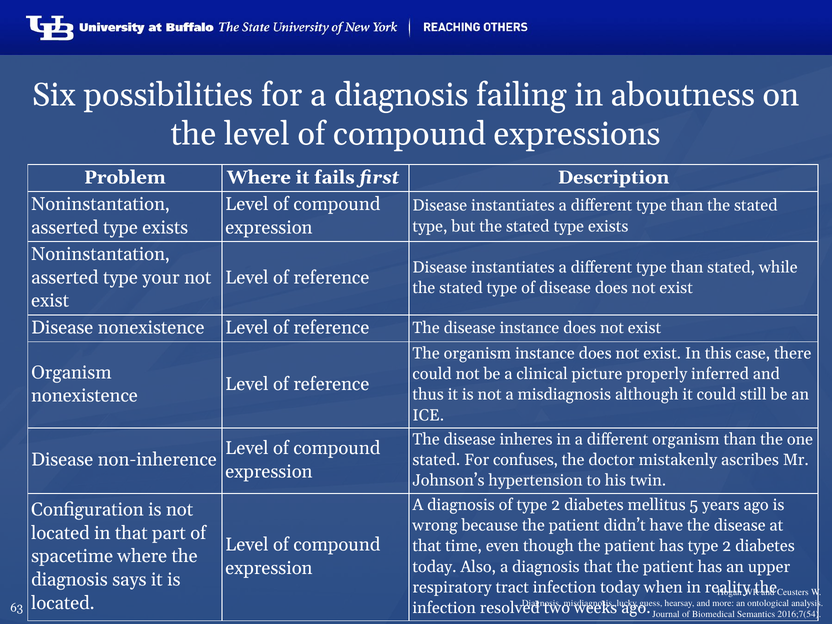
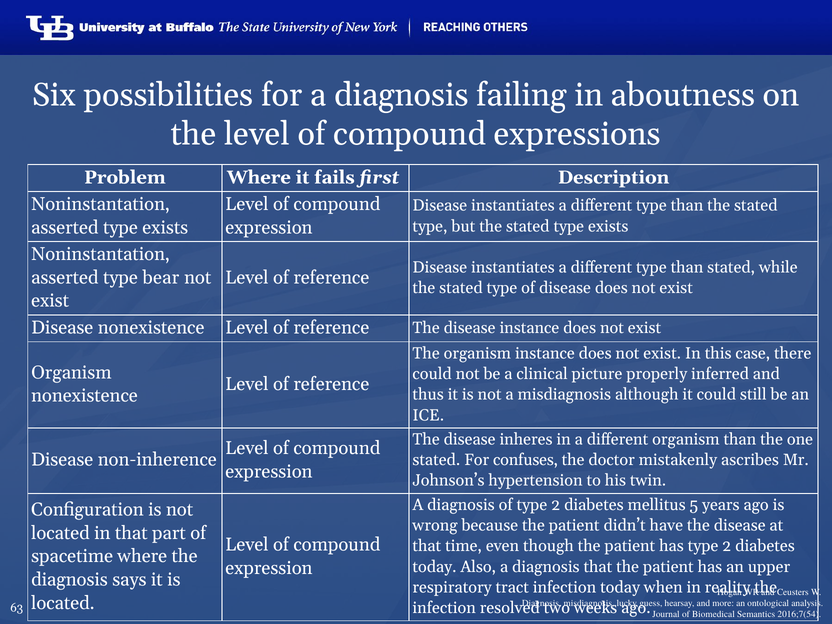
your: your -> bear
